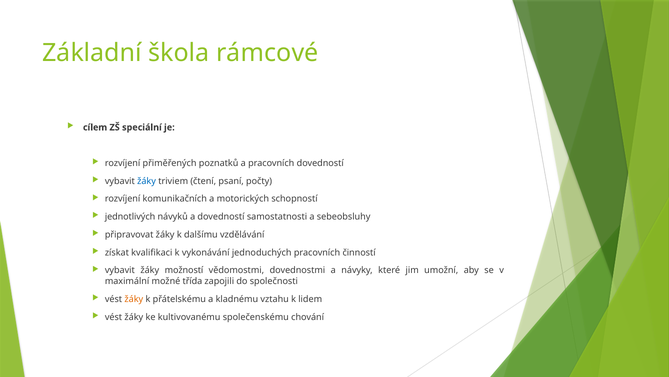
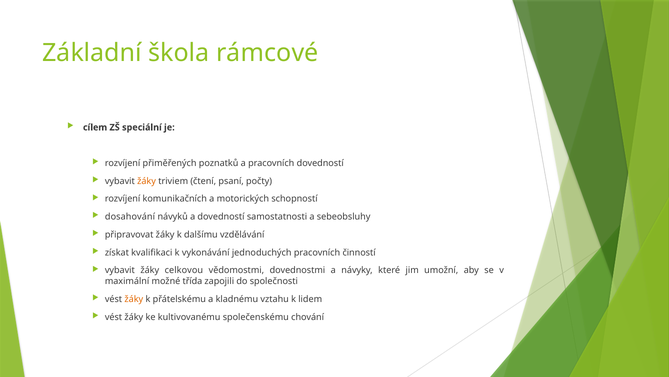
žáky at (147, 181) colour: blue -> orange
jednotlivých: jednotlivých -> dosahování
možností: možností -> celkovou
